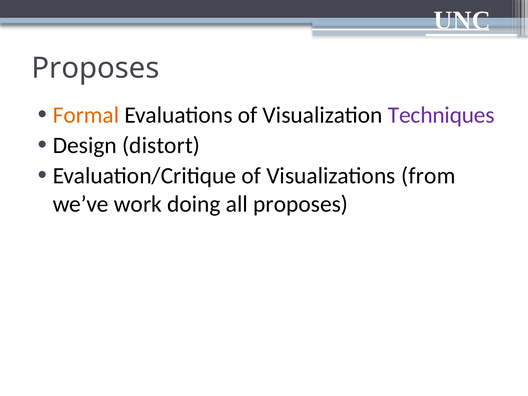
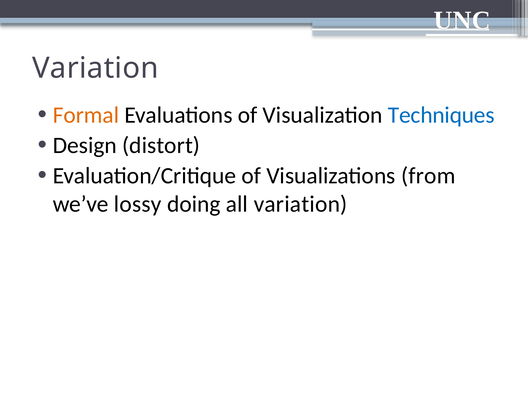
Proposes at (96, 68): Proposes -> Variation
Techniques colour: purple -> blue
work: work -> lossy
all proposes: proposes -> variation
